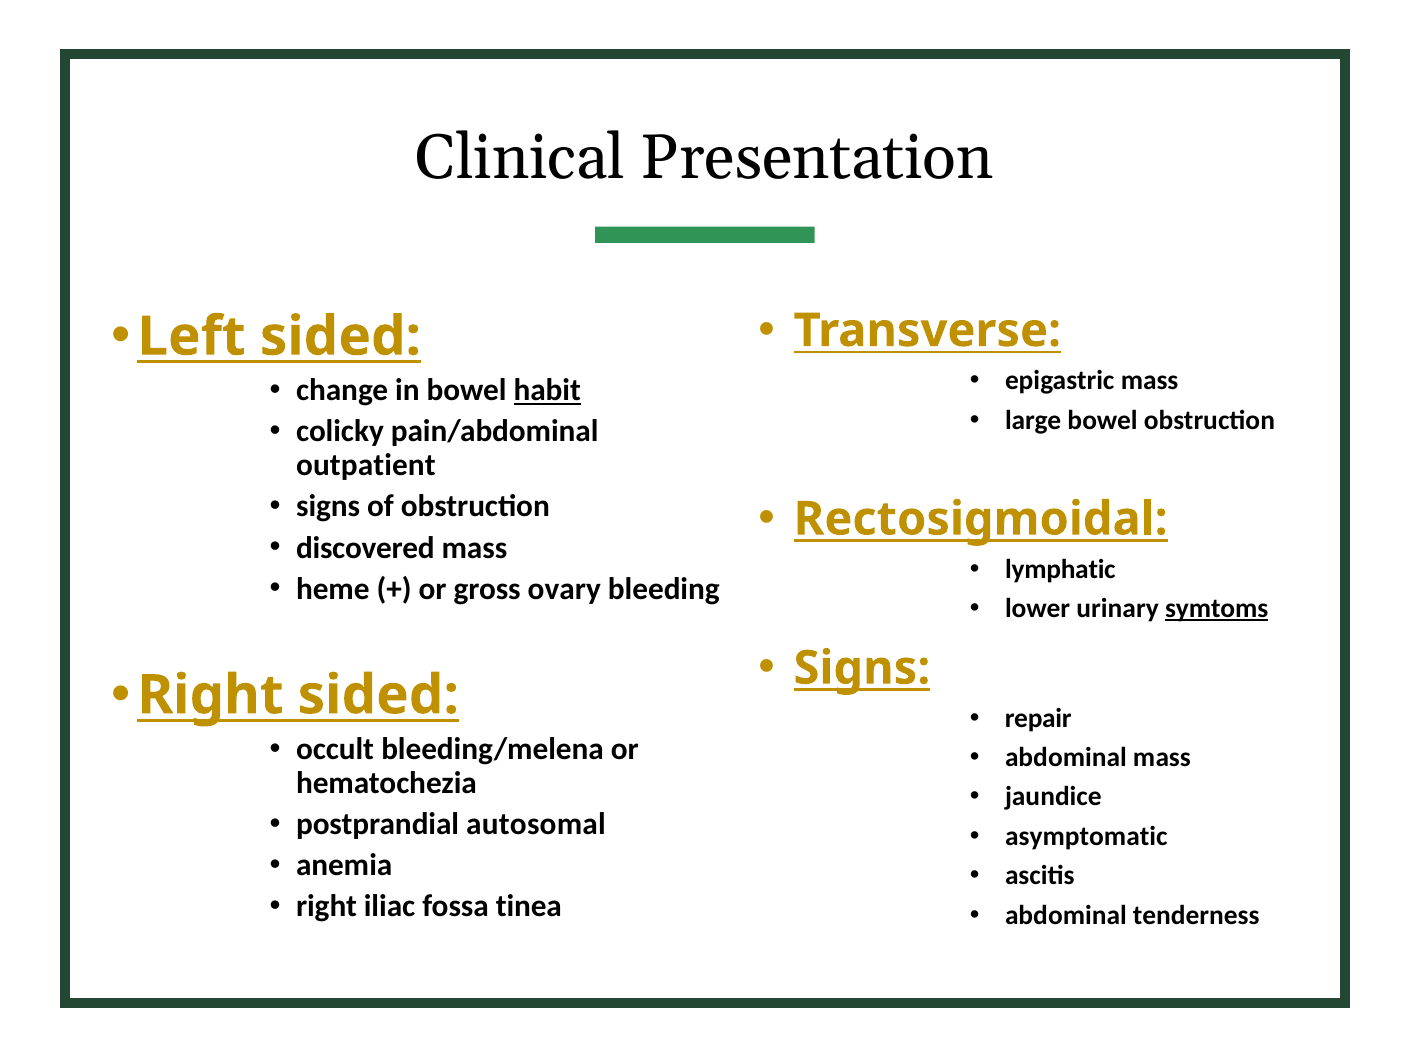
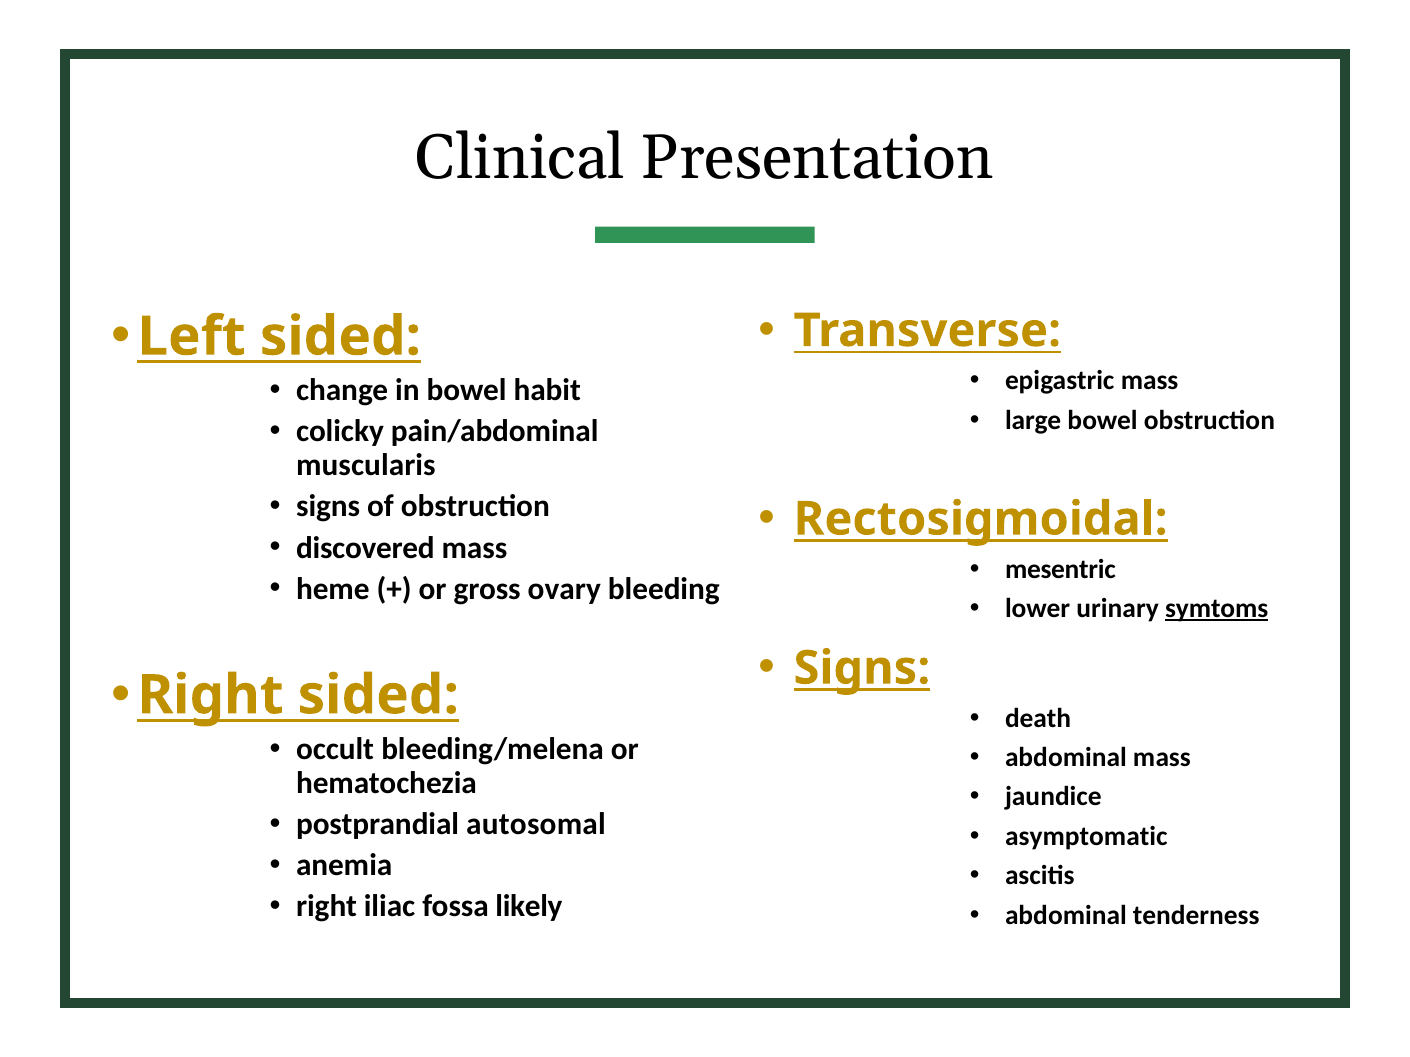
habit underline: present -> none
outpatient: outpatient -> muscularis
lymphatic: lymphatic -> mesentric
repair: repair -> death
tinea: tinea -> likely
